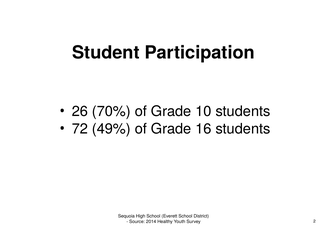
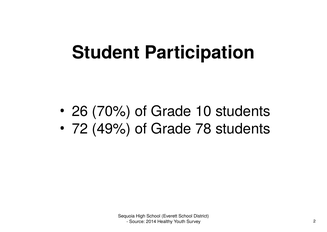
16: 16 -> 78
